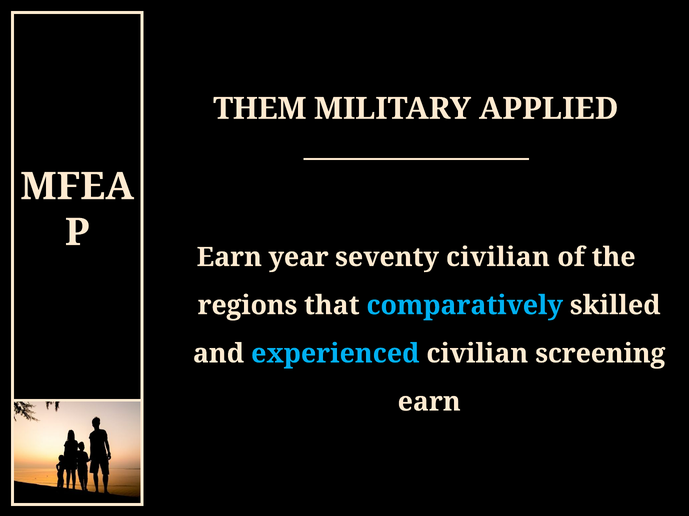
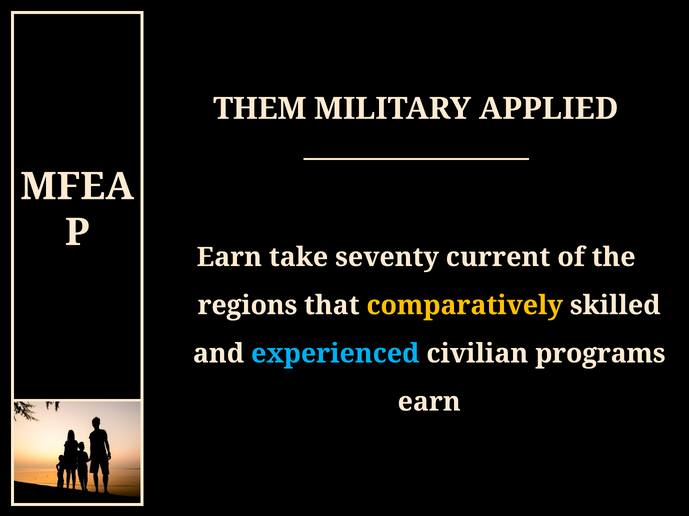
year: year -> take
seventy civilian: civilian -> current
comparatively colour: light blue -> yellow
screening: screening -> programs
